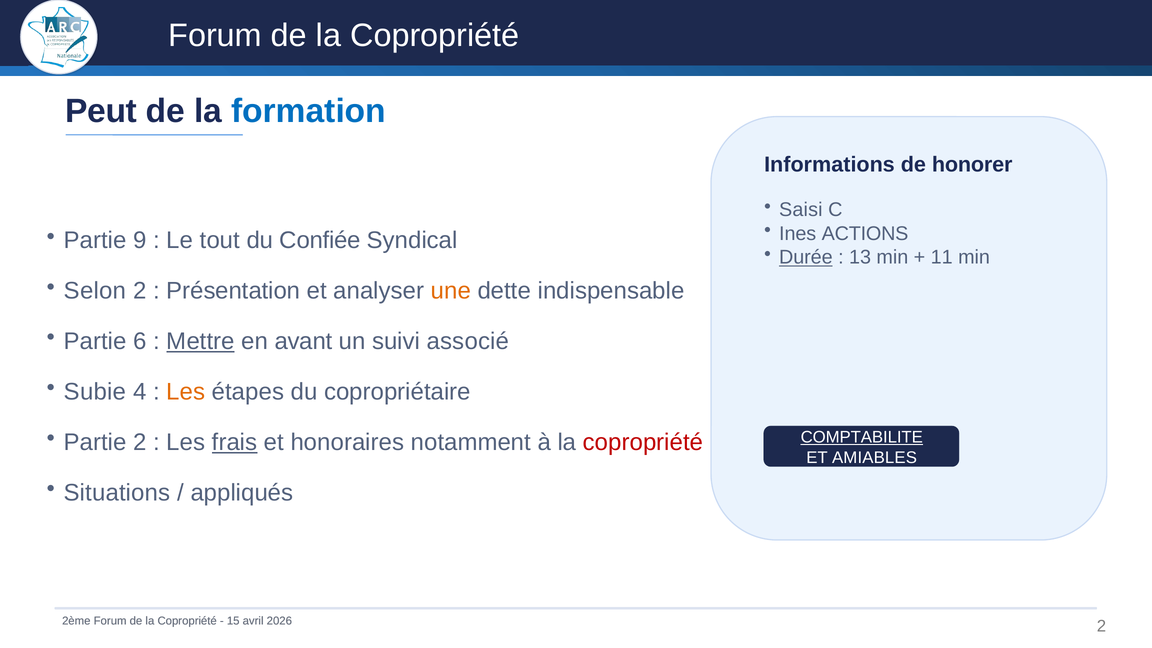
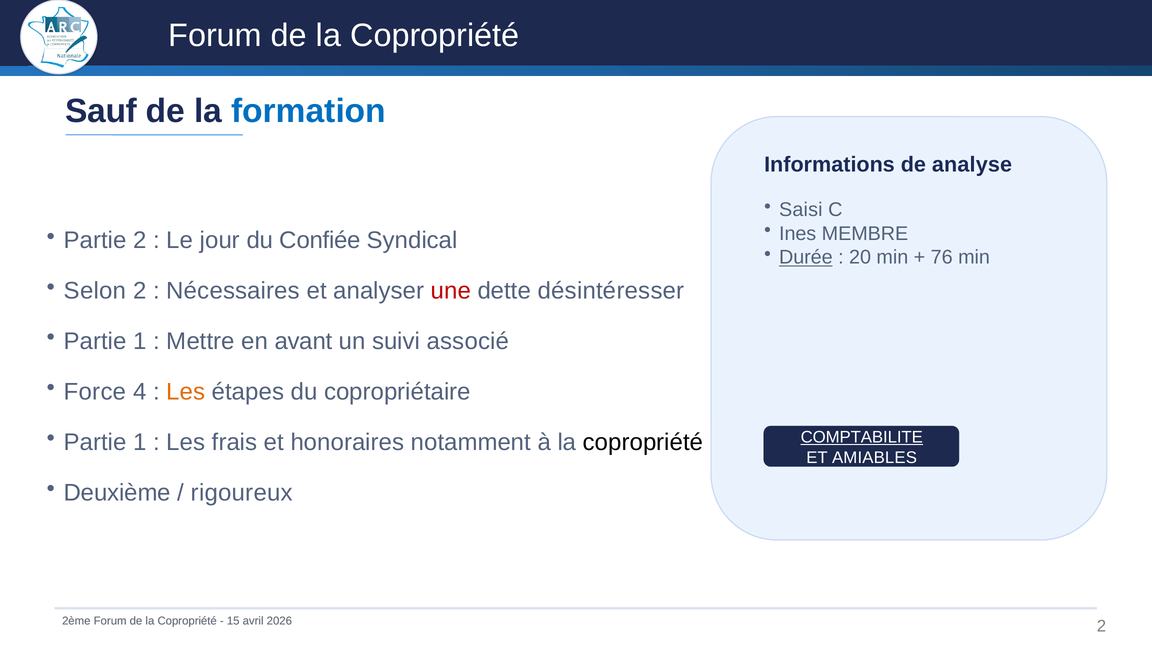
Peut: Peut -> Sauf
honorer: honorer -> analyse
ACTIONS: ACTIONS -> MEMBRE
Partie 9: 9 -> 2
tout: tout -> jour
13: 13 -> 20
11: 11 -> 76
Présentation: Présentation -> Nécessaires
une colour: orange -> red
indispensable: indispensable -> désintéresser
6 at (140, 341): 6 -> 1
Mettre underline: present -> none
Subie: Subie -> Force
2 at (140, 442): 2 -> 1
frais underline: present -> none
copropriété at (643, 442) colour: red -> black
Situations: Situations -> Deuxième
appliqués: appliqués -> rigoureux
